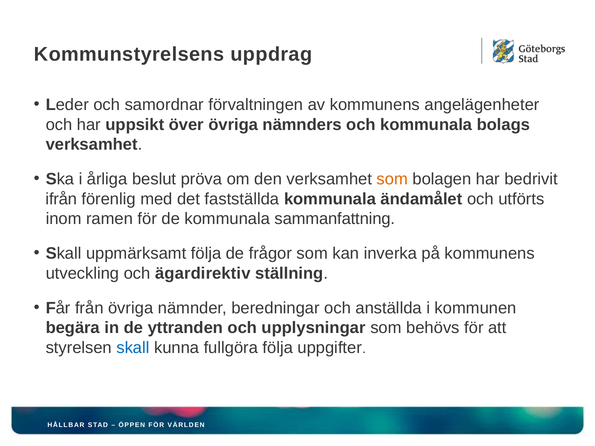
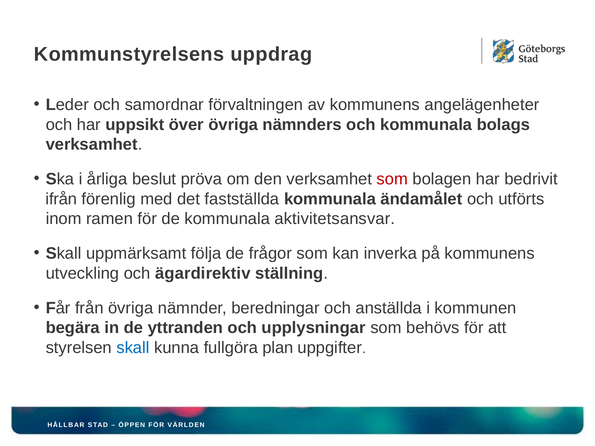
som at (392, 179) colour: orange -> red
sammanfattning: sammanfattning -> aktivitetsansvar
fullgöra följa: följa -> plan
